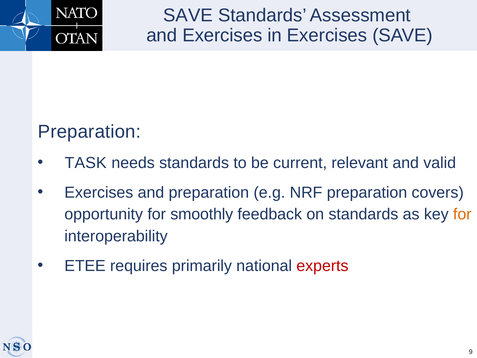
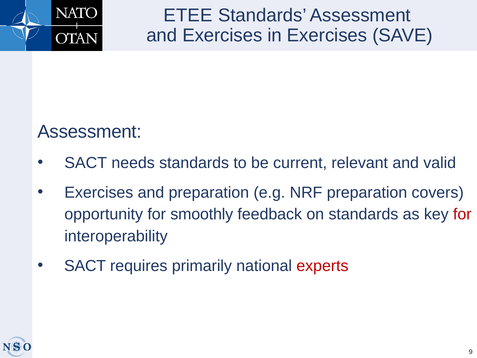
SAVE at (188, 15): SAVE -> ETEE
Preparation at (89, 132): Preparation -> Assessment
TASK at (86, 163): TASK -> SACT
for at (462, 214) colour: orange -> red
ETEE at (85, 266): ETEE -> SACT
